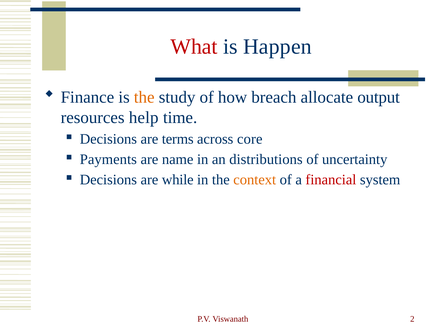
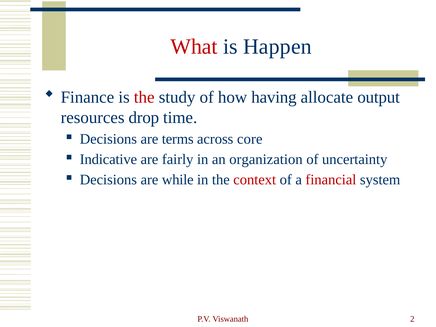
the at (144, 97) colour: orange -> red
breach: breach -> having
help: help -> drop
Payments: Payments -> Indicative
name: name -> fairly
distributions: distributions -> organization
context colour: orange -> red
